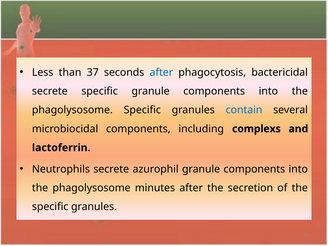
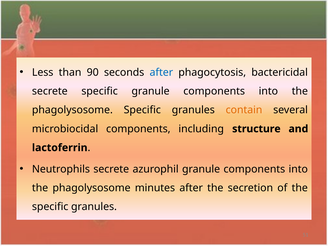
37: 37 -> 90
contain colour: blue -> orange
complexs: complexs -> structure
